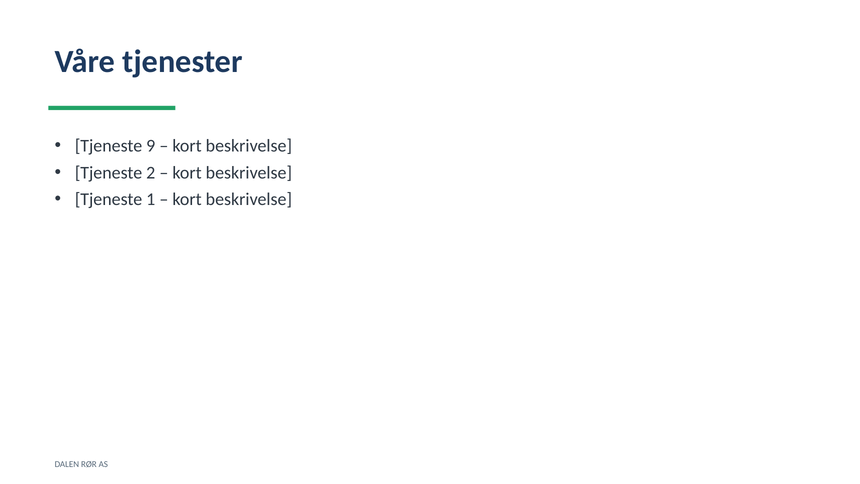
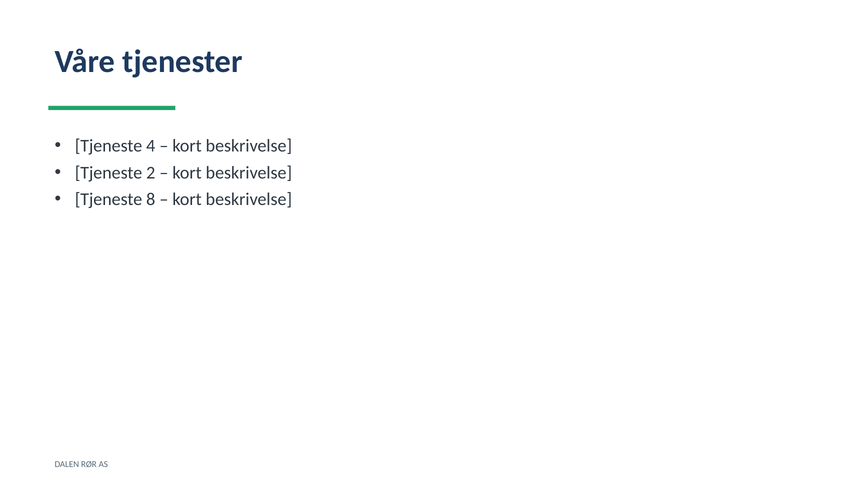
9: 9 -> 4
1: 1 -> 8
